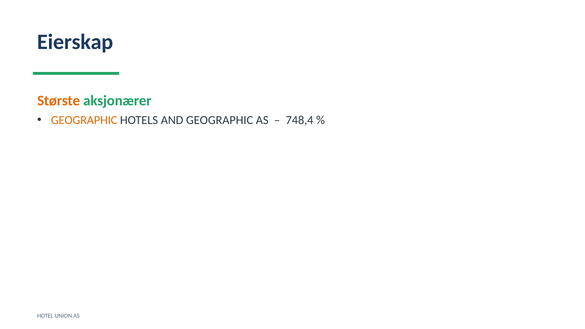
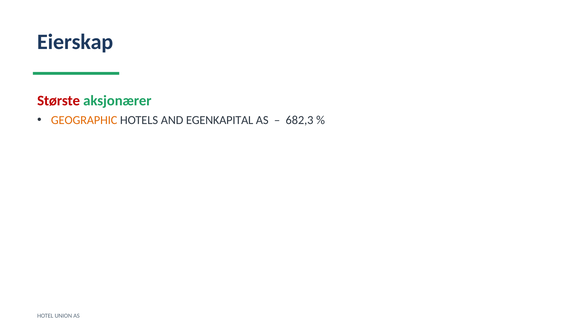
Største colour: orange -> red
AND GEOGRAPHIC: GEOGRAPHIC -> EGENKAPITAL
748,4: 748,4 -> 682,3
